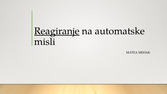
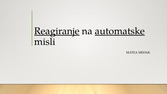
automatske underline: none -> present
